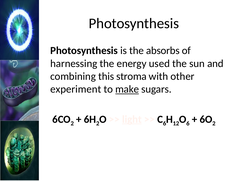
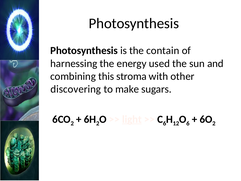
absorbs: absorbs -> contain
experiment: experiment -> discovering
make underline: present -> none
